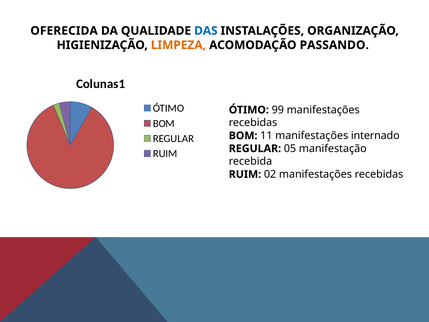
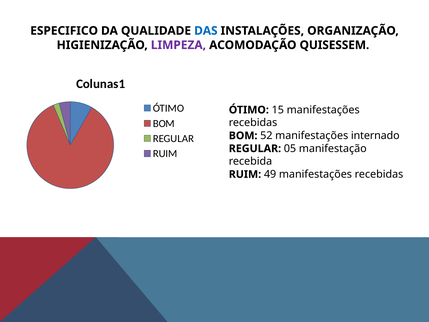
OFERECIDA: OFERECIDA -> ESPECIFICO
LIMPEZA colour: orange -> purple
PASSANDO: PASSANDO -> QUISESSEM
99: 99 -> 15
11: 11 -> 52
02: 02 -> 49
